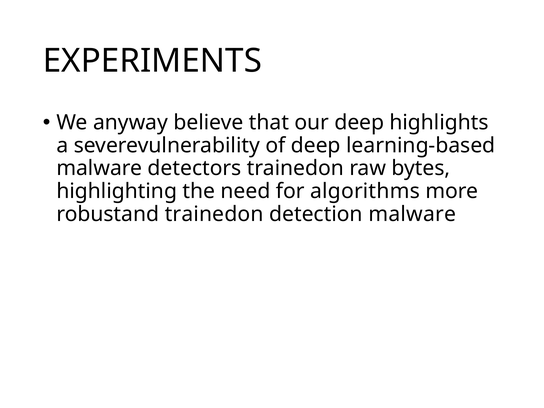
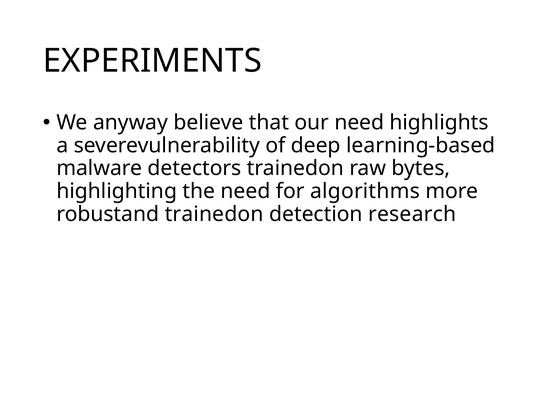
our deep: deep -> need
detection malware: malware -> research
